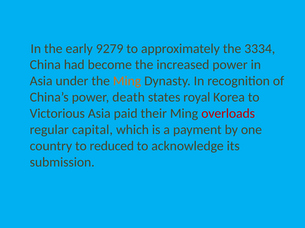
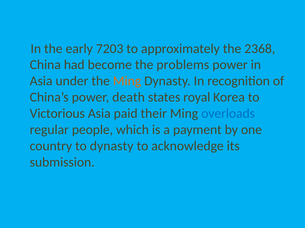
9279: 9279 -> 7203
3334: 3334 -> 2368
increased: increased -> problems
overloads colour: red -> blue
capital: capital -> people
to reduced: reduced -> dynasty
